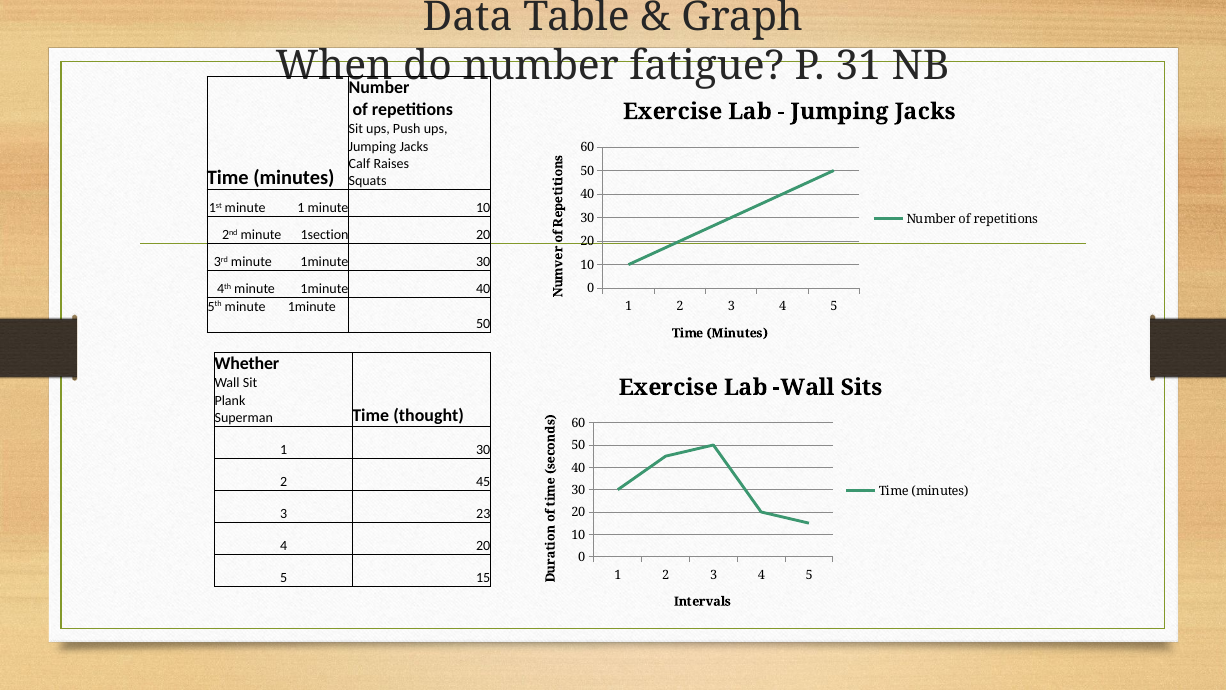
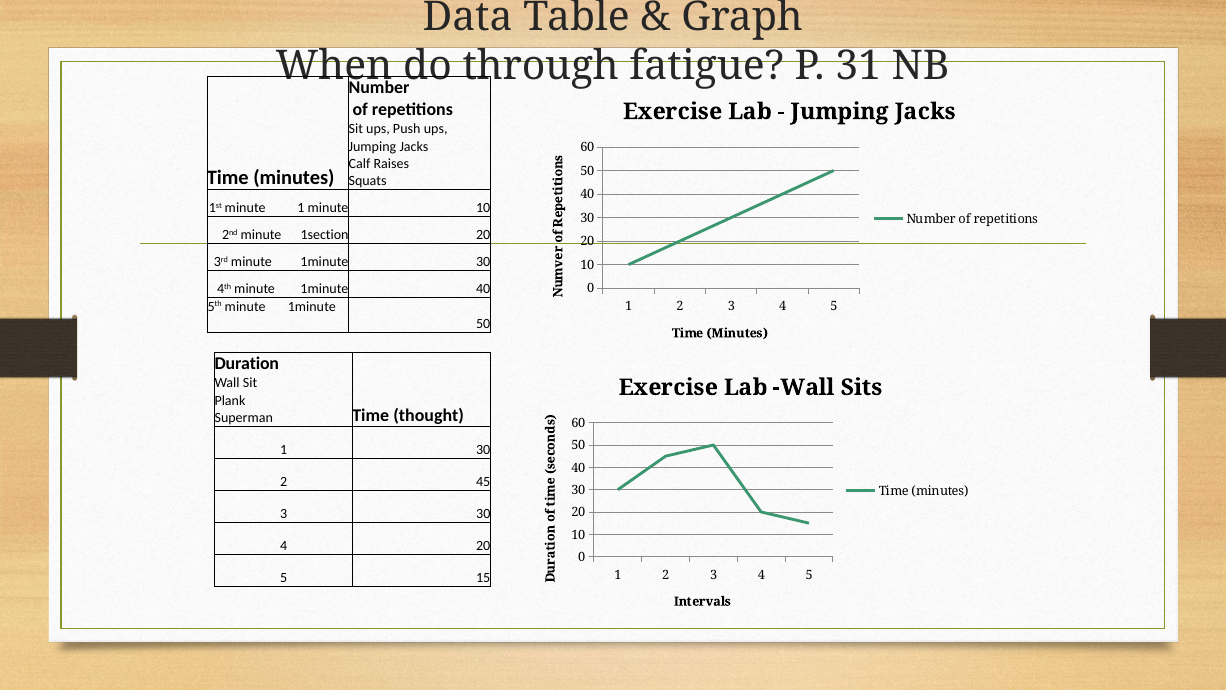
do number: number -> through
Whether: Whether -> Duration
3 23: 23 -> 30
